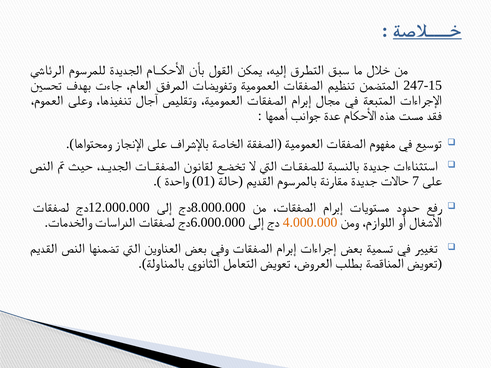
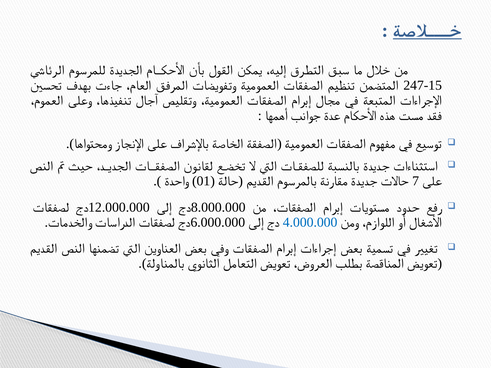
4.000.000 colour: orange -> blue
